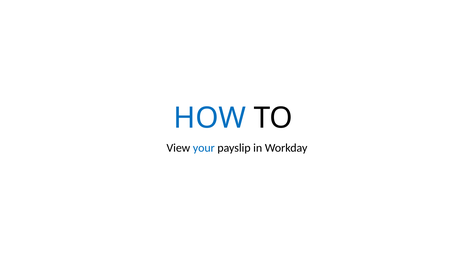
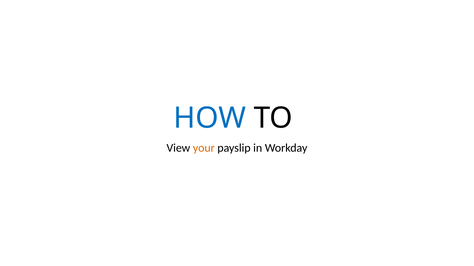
your colour: blue -> orange
